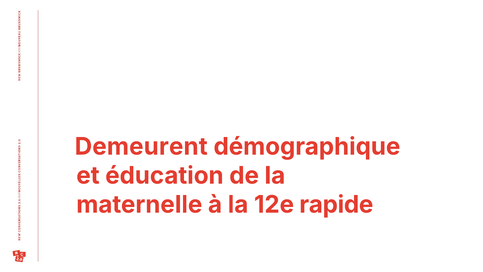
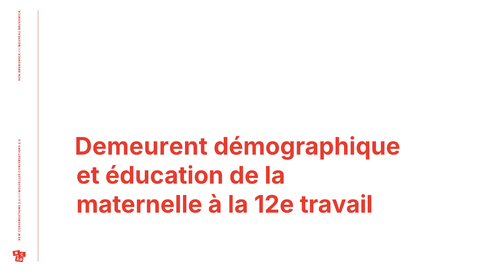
rapide: rapide -> travail
